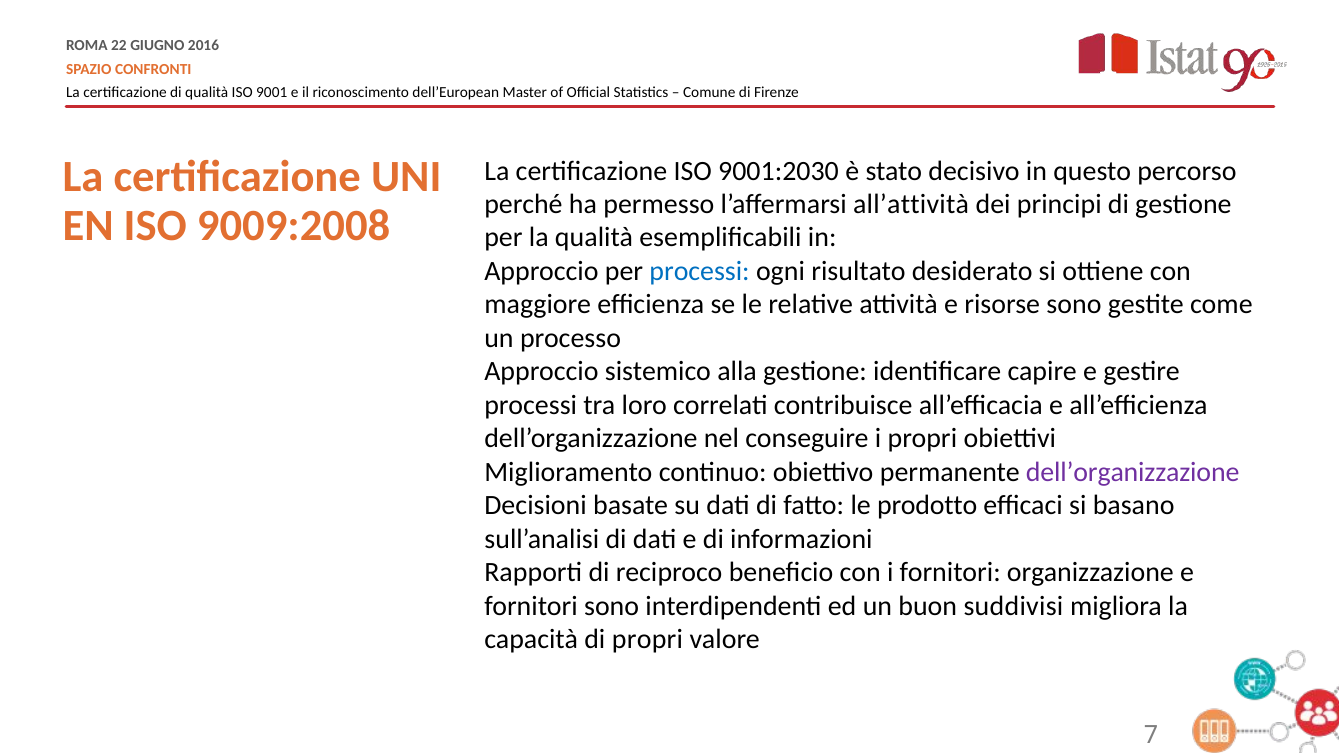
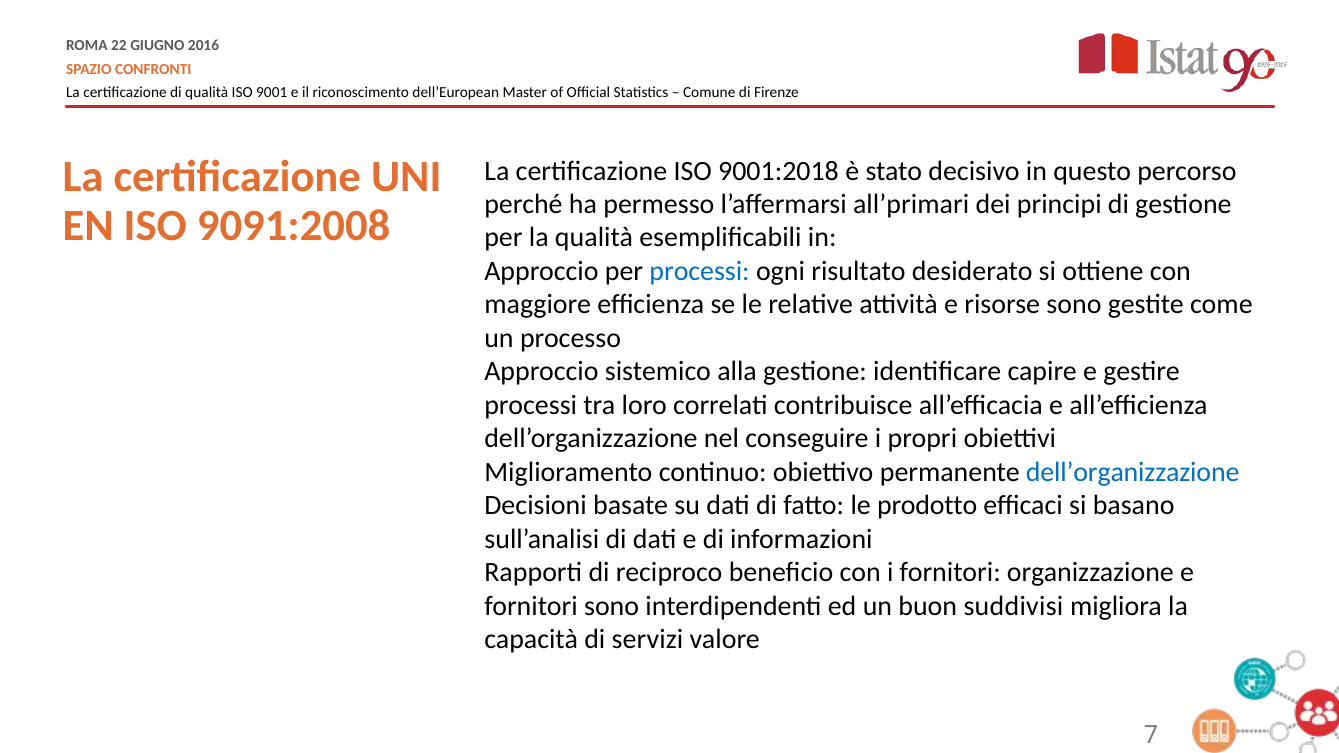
9001:2030: 9001:2030 -> 9001:2018
all’attività: all’attività -> all’primari
9009:2008: 9009:2008 -> 9091:2008
dell’organizzazione at (1133, 472) colour: purple -> blue
di propri: propri -> servizi
